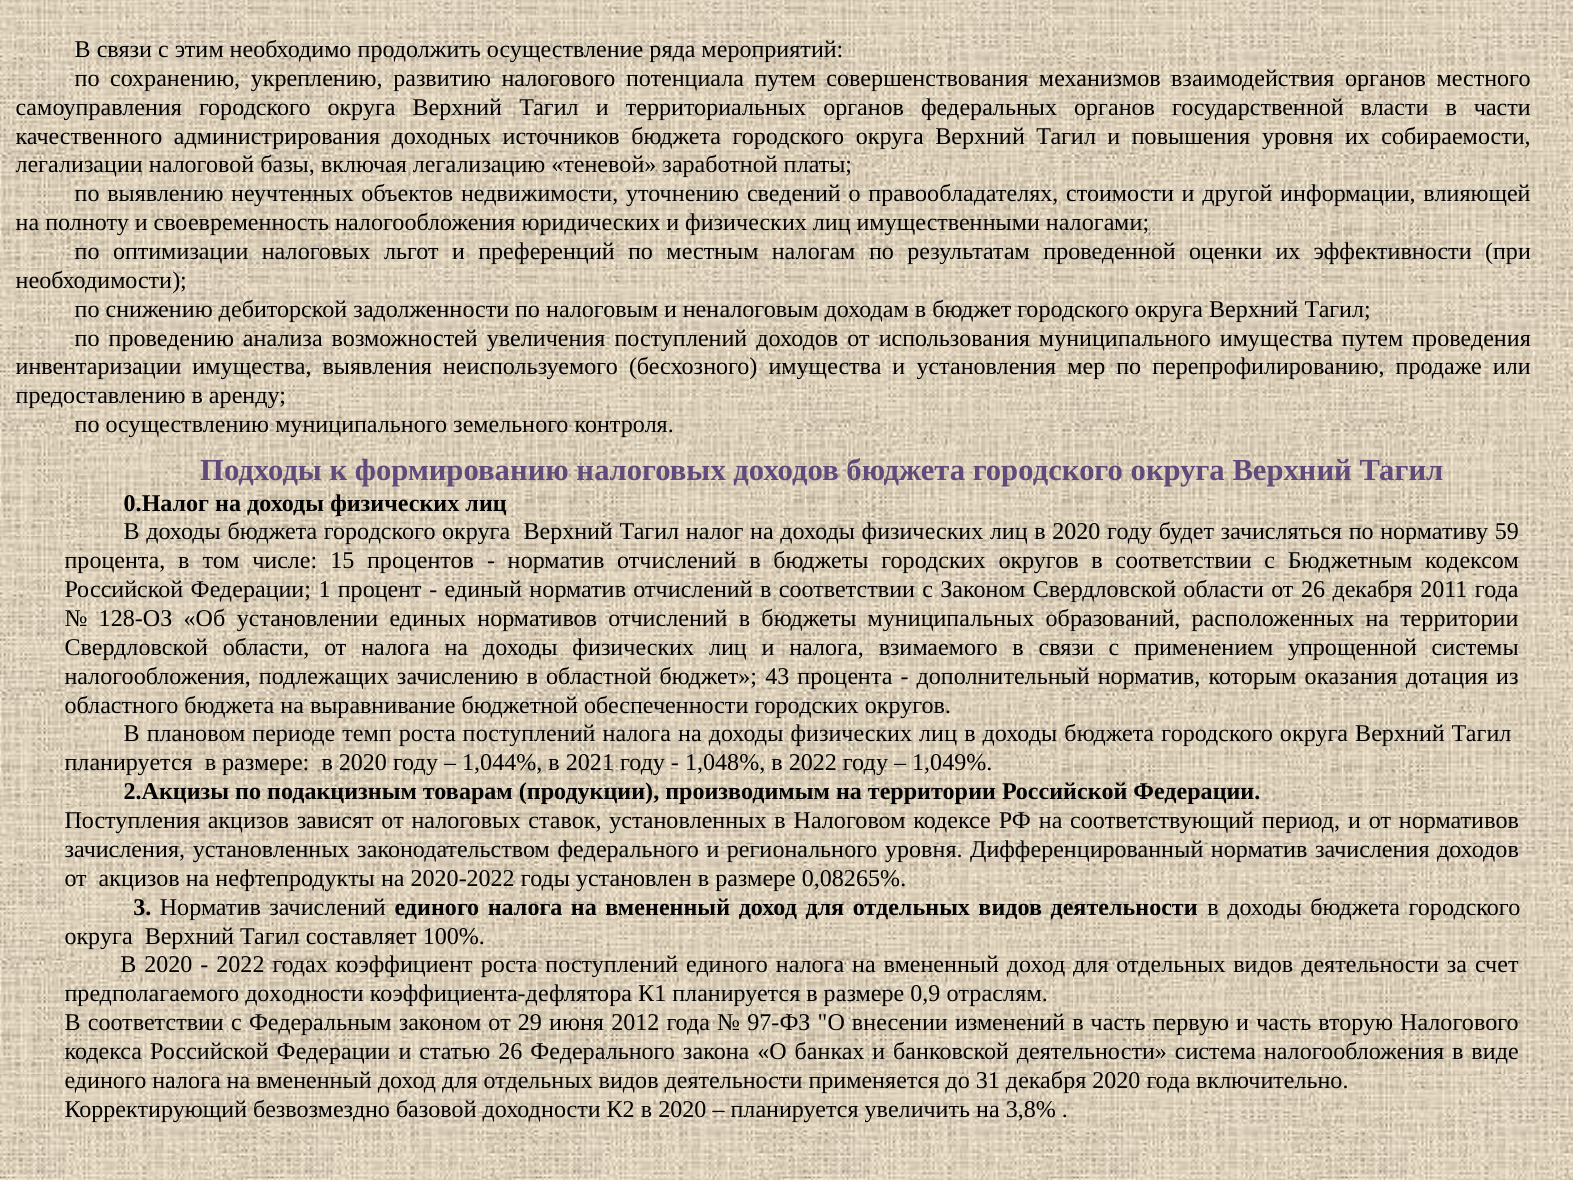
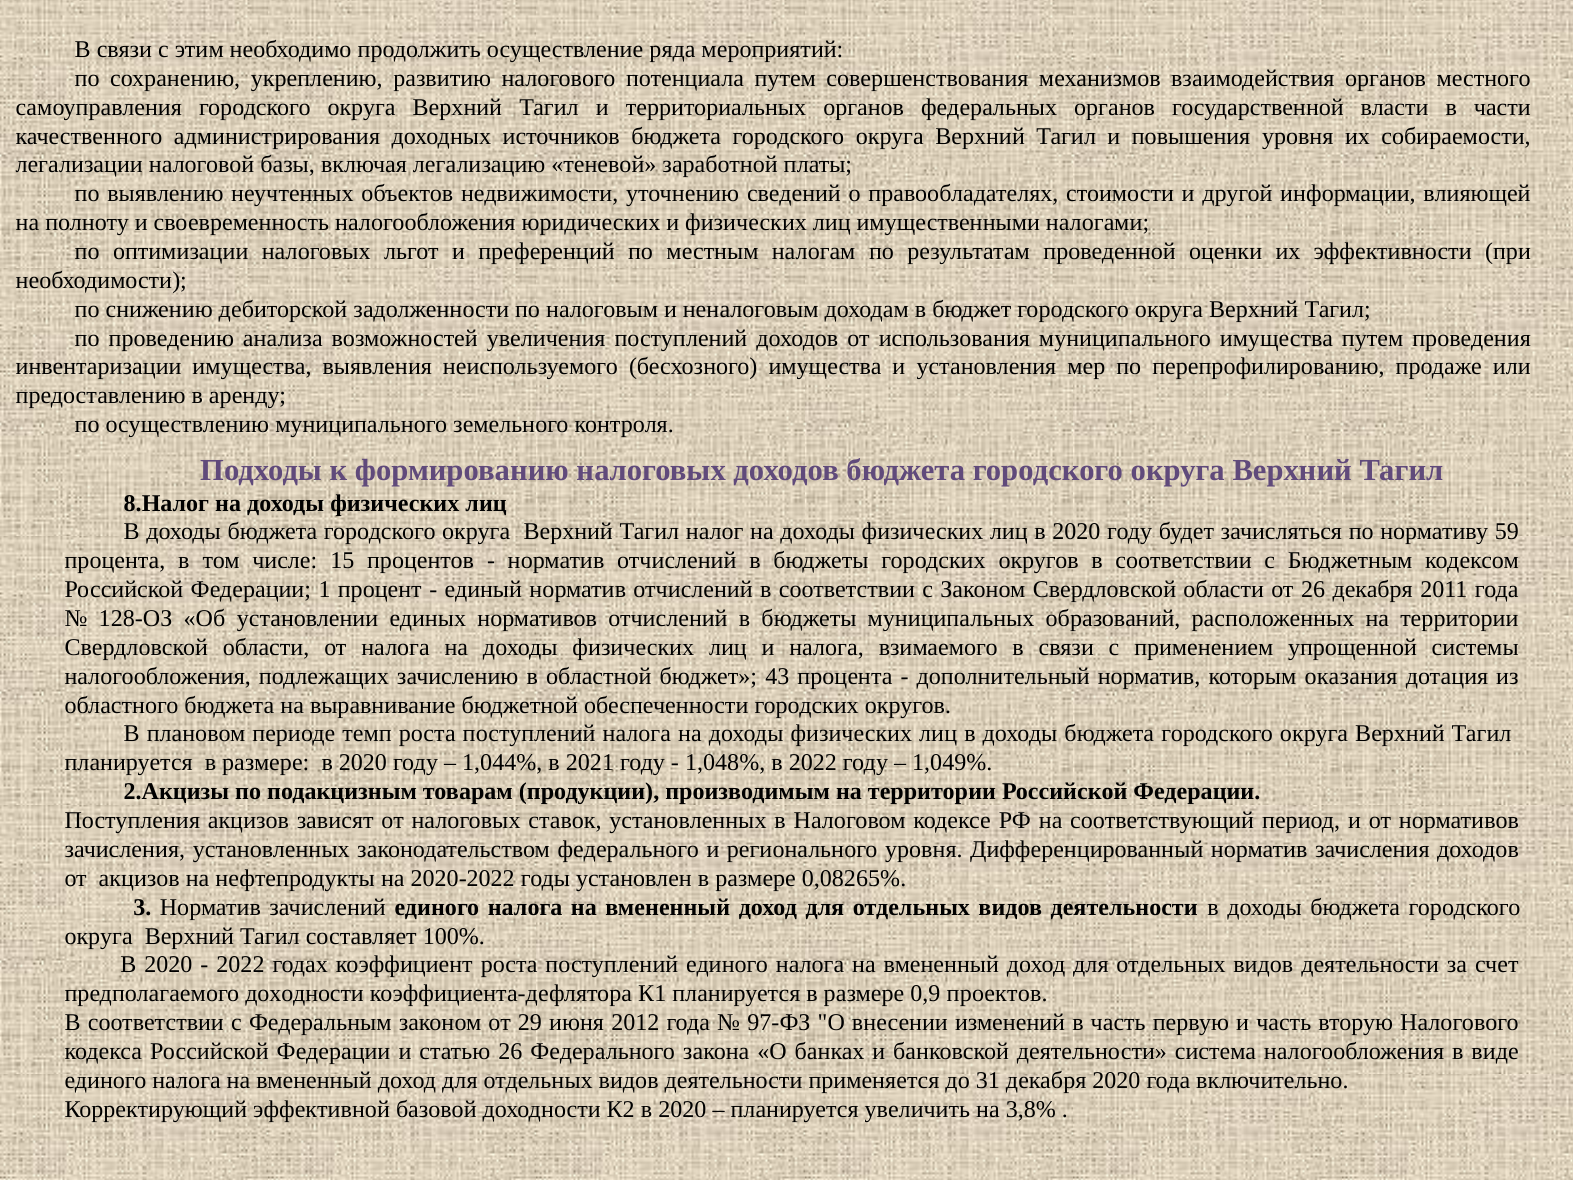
0.Налог: 0.Налог -> 8.Налог
отраслям: отраслям -> проектов
безвозмездно: безвозмездно -> эффективной
